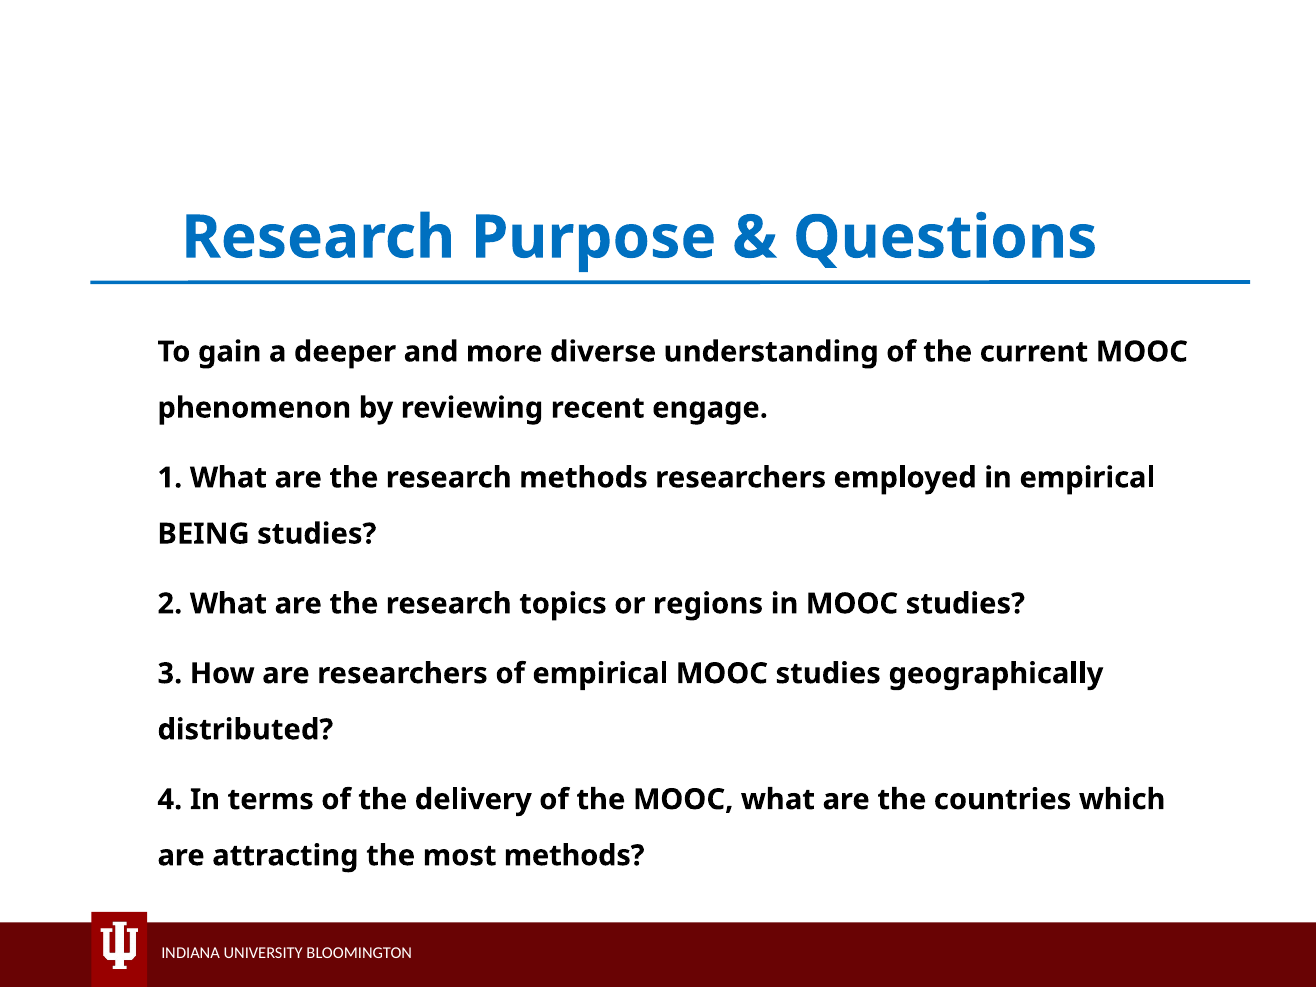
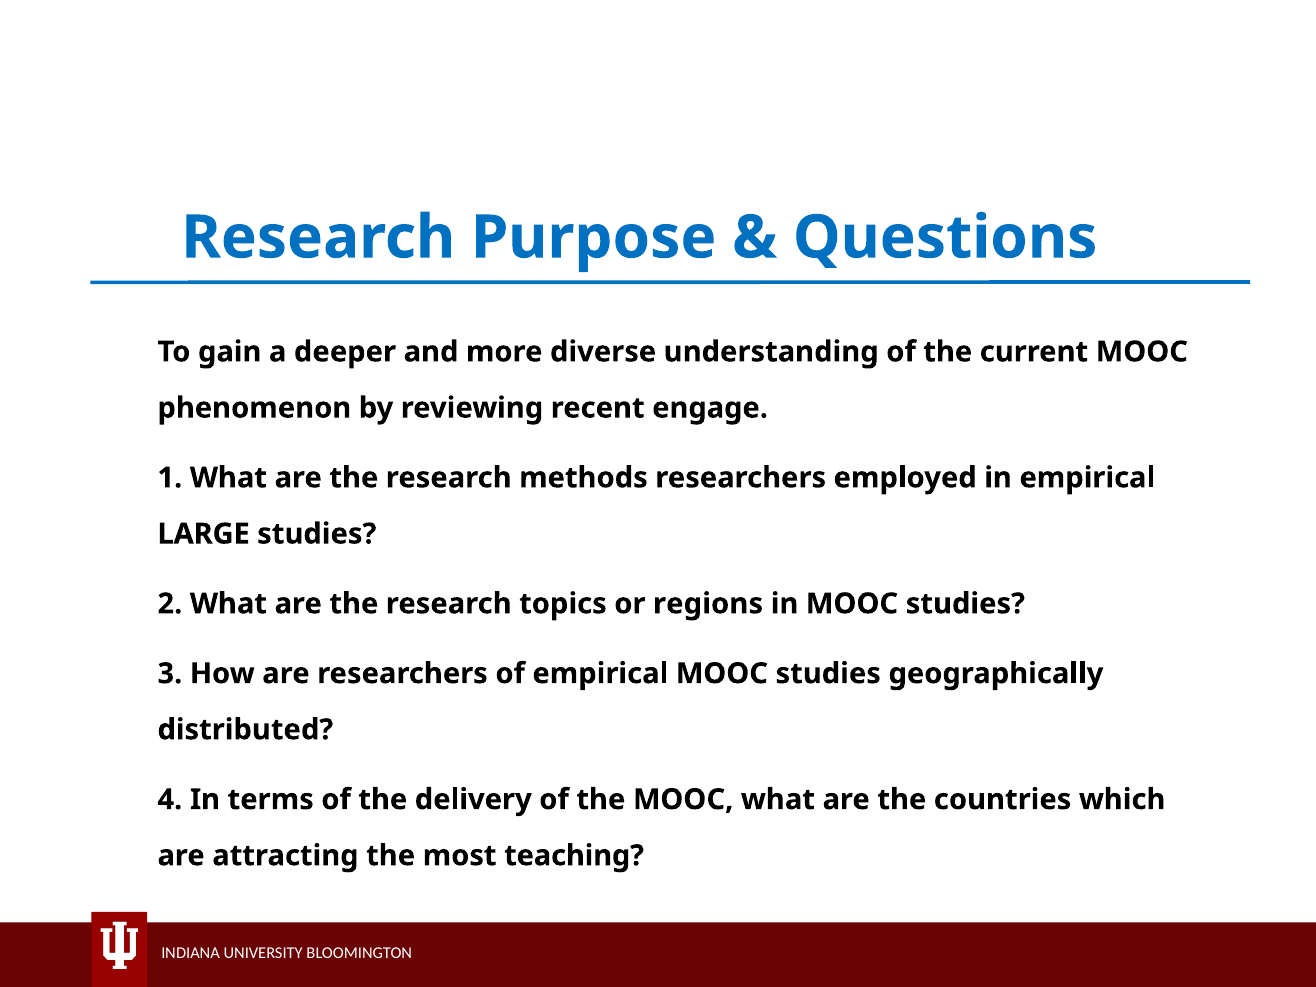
BEING: BEING -> LARGE
most methods: methods -> teaching
